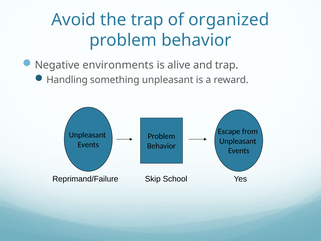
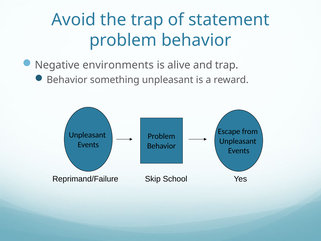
organized: organized -> statement
Handling at (67, 80): Handling -> Behavior
